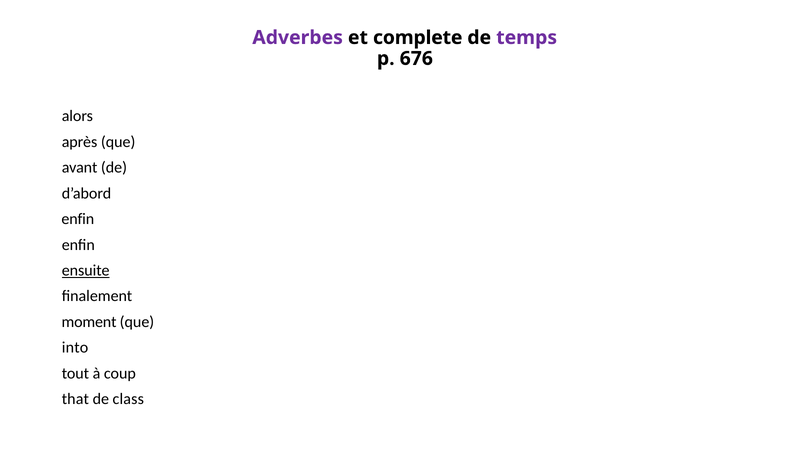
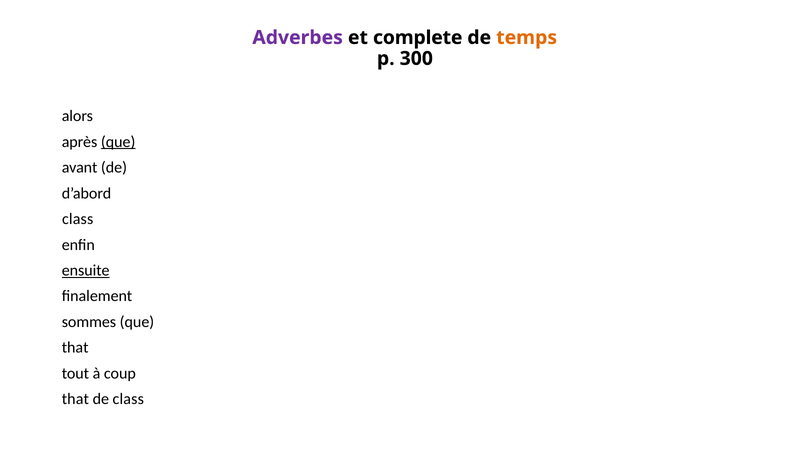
temps colour: purple -> orange
676: 676 -> 300
que at (118, 142) underline: none -> present
enfin at (78, 219): enfin -> class
moment: moment -> sommes
into at (75, 348): into -> that
